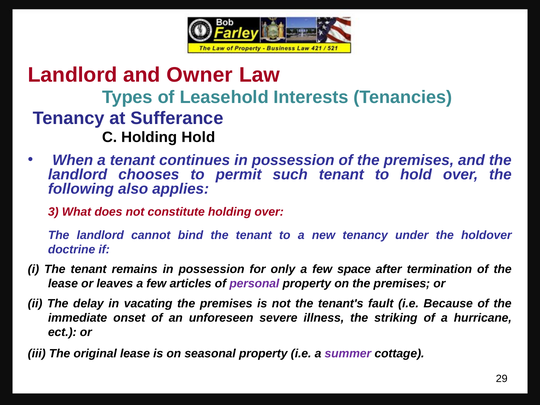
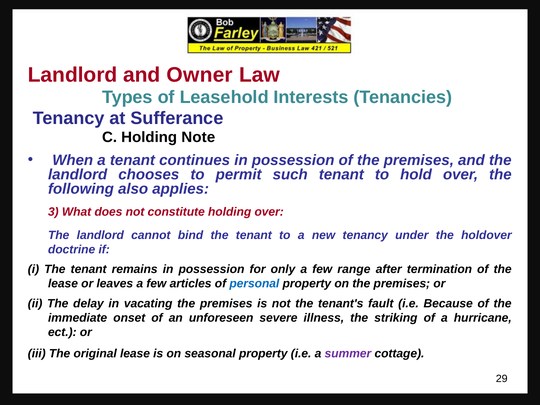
Holding Hold: Hold -> Note
space: space -> range
personal colour: purple -> blue
